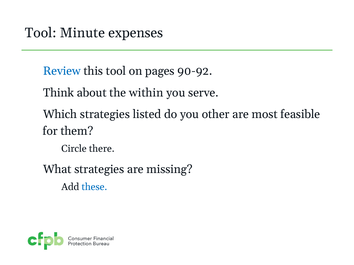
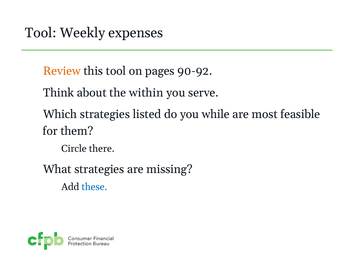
Minute: Minute -> Weekly
Review colour: blue -> orange
other: other -> while
